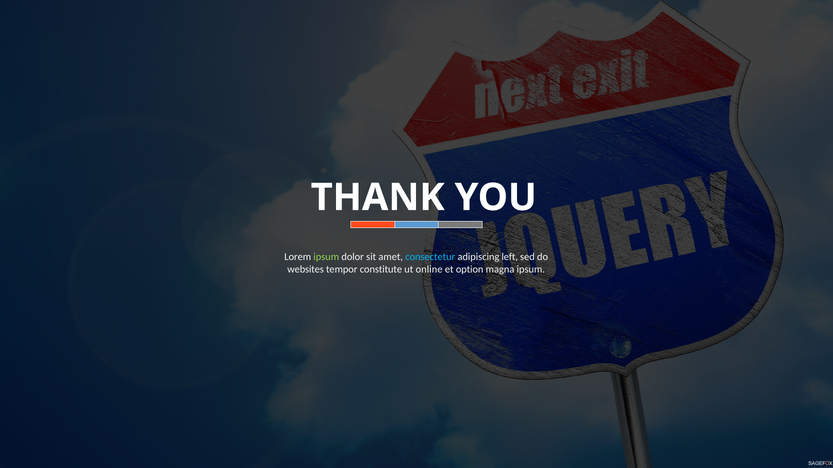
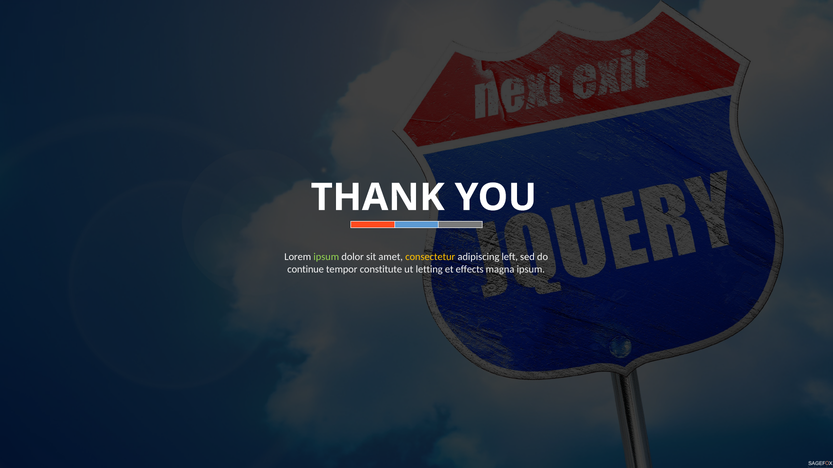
consectetur colour: light blue -> yellow
websites: websites -> continue
online: online -> letting
option: option -> effects
